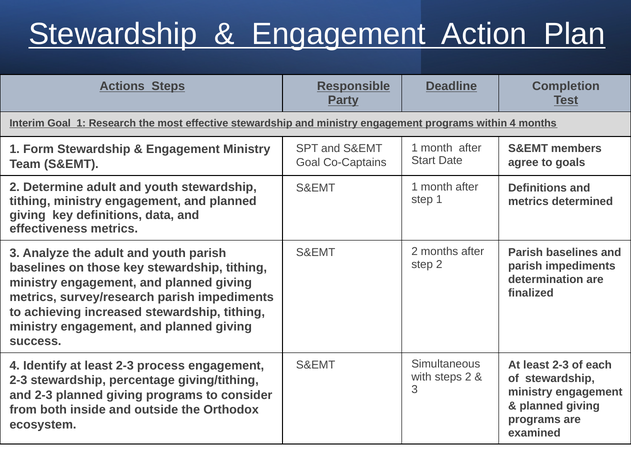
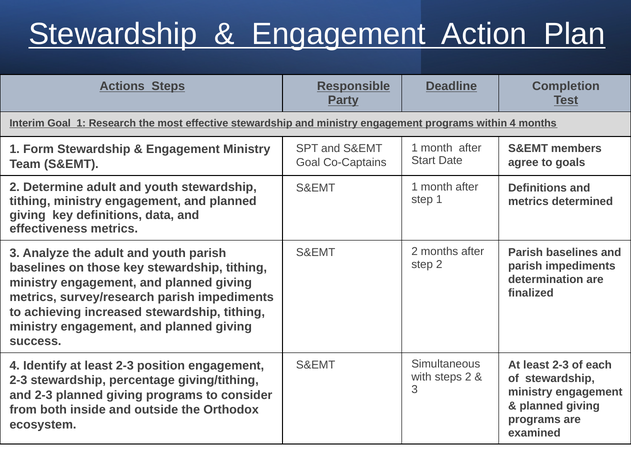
process: process -> position
